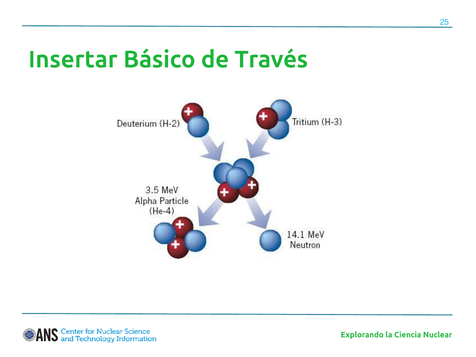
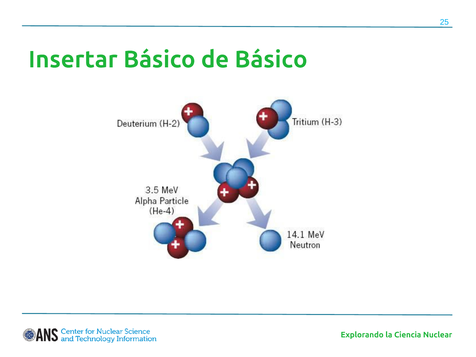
de Través: Través -> Básico
